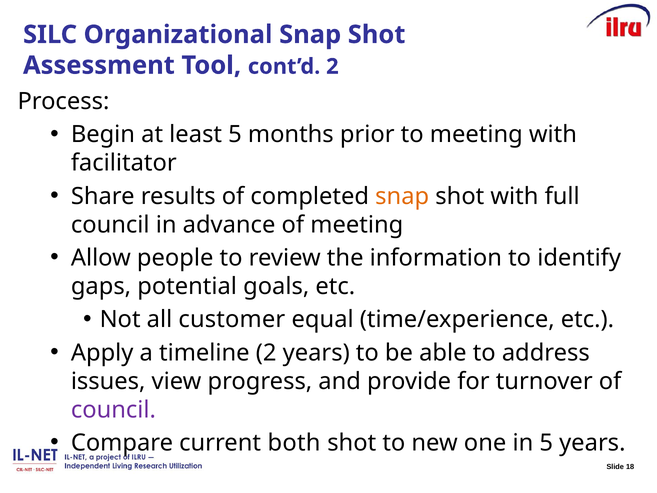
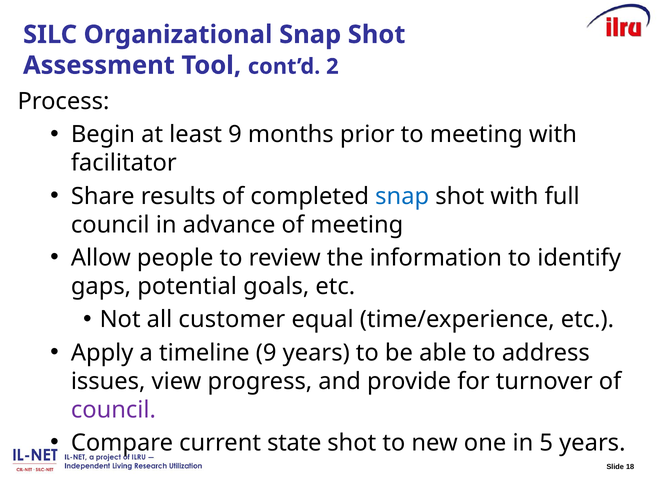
least 5: 5 -> 9
snap at (402, 196) colour: orange -> blue
timeline 2: 2 -> 9
both: both -> state
